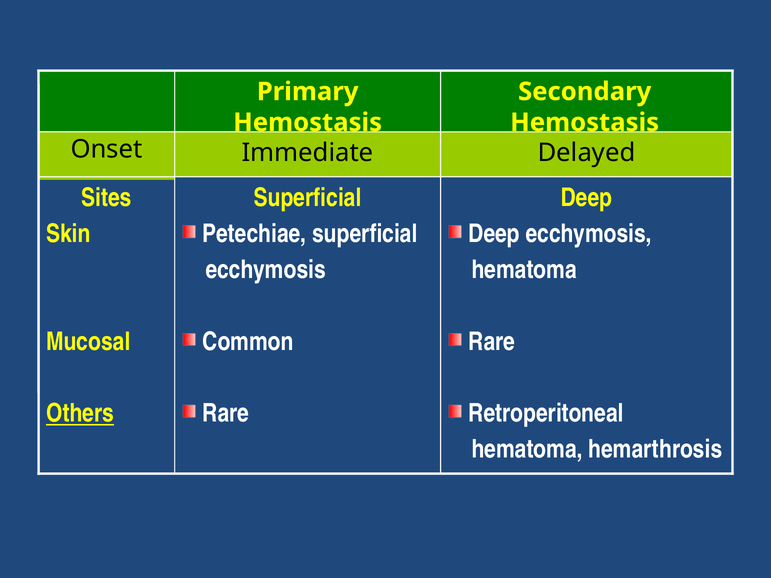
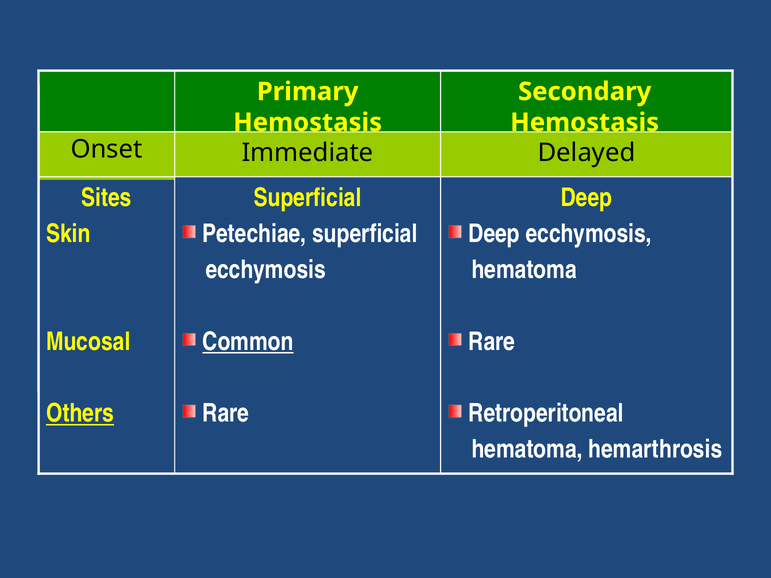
Common underline: none -> present
